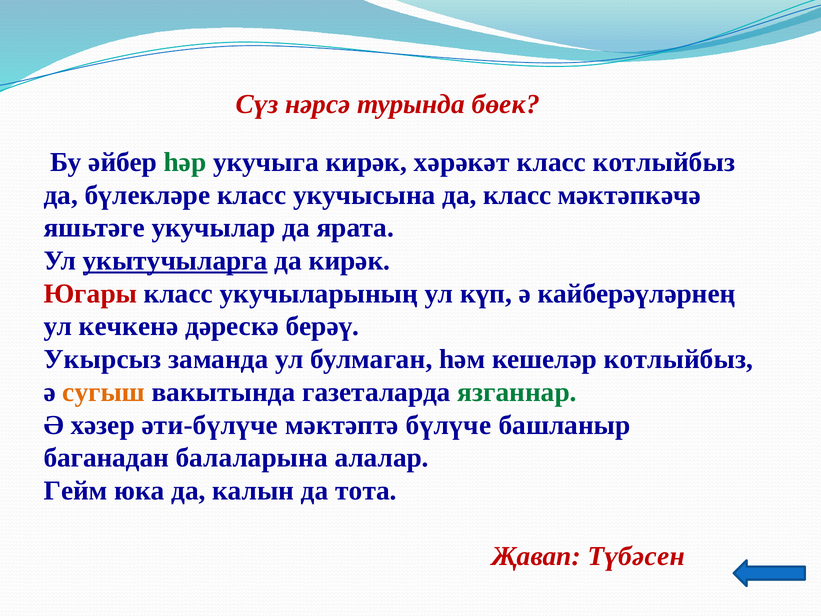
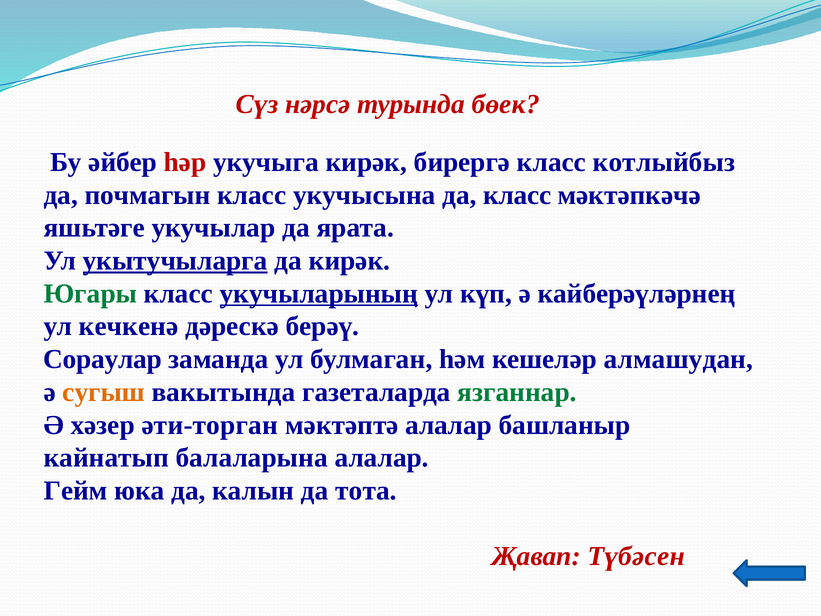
һәр colour: green -> red
хәрәкәт: хәрәкәт -> бирергә
бүлекләре: бүлекләре -> почмагын
Югары colour: red -> green
укучыларының underline: none -> present
Укырсыз: Укырсыз -> Сораулар
кешеләр котлыйбыз: котлыйбыз -> алмашудан
әти-бүлүче: әти-бүлүче -> әти-торган
мәктәптә бүлүче: бүлүче -> алалар
баганадан: баганадан -> кайнатып
